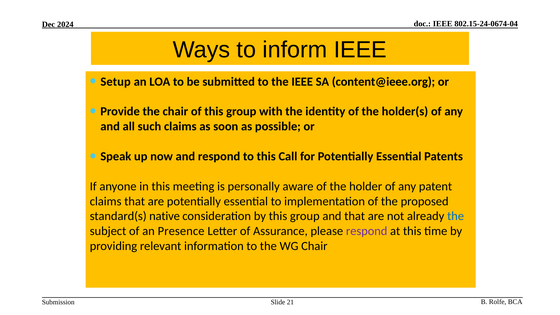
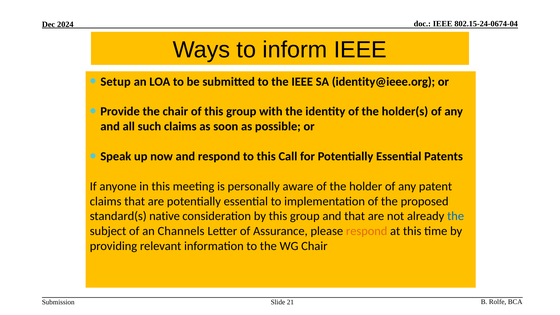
content@ieee.org: content@ieee.org -> identity@ieee.org
Presence: Presence -> Channels
respond at (367, 231) colour: purple -> orange
